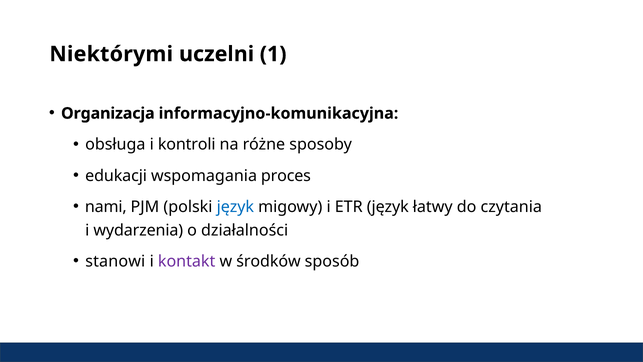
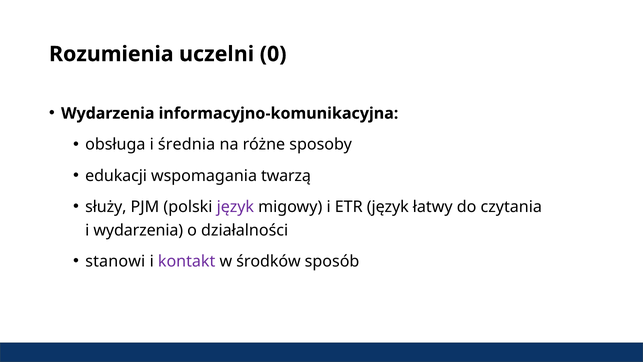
Niektórymi: Niektórymi -> Rozumienia
1: 1 -> 0
Organizacja at (108, 113): Organizacja -> Wydarzenia
kontroli: kontroli -> średnia
proces: proces -> twarzą
nami: nami -> służy
język at (235, 207) colour: blue -> purple
